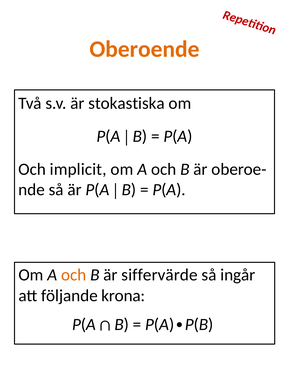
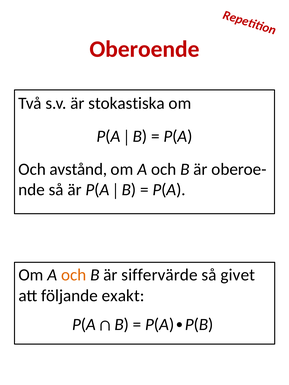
Oberoende colour: orange -> red
implicit: implicit -> avstånd
ingår: ingår -> givet
krona: krona -> exakt
